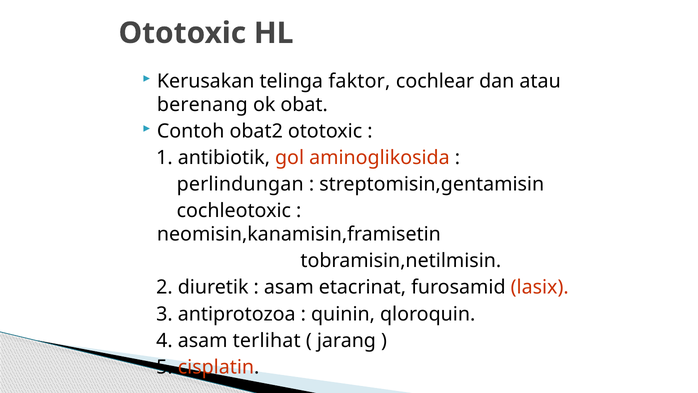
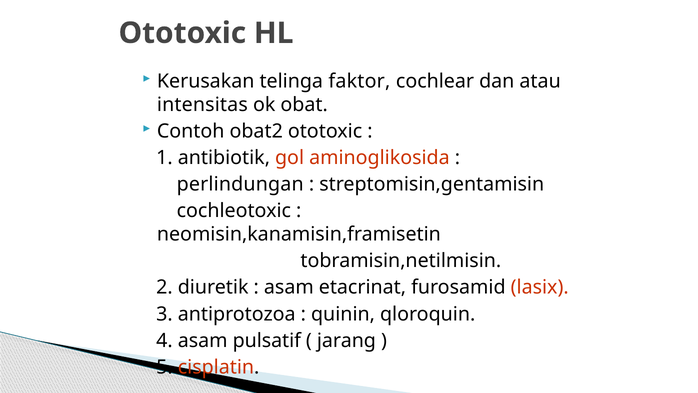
berenang: berenang -> intensitas
terlihat: terlihat -> pulsatif
